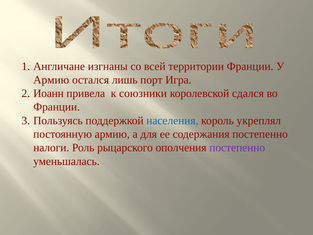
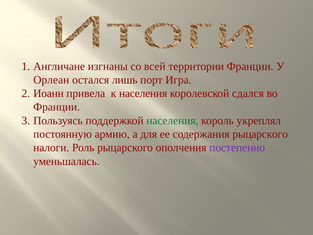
Армию at (51, 80): Армию -> Орлеан
к союзники: союзники -> населения
населения at (172, 120) colour: blue -> green
содержания постепенно: постепенно -> рыцарского
